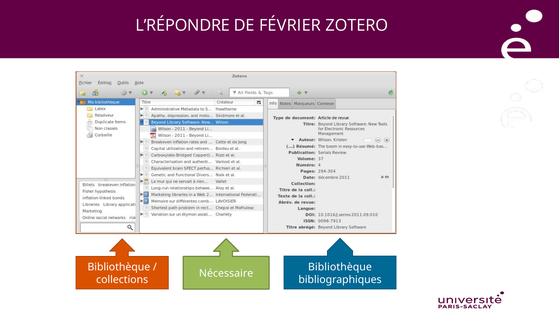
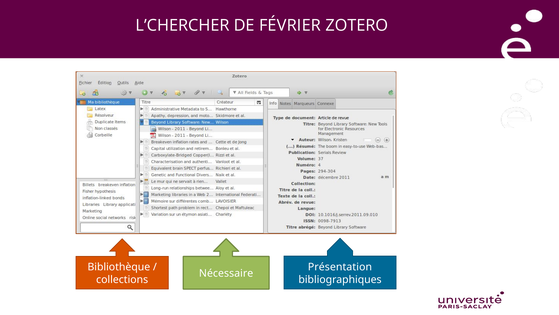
L’RÉPONDRE: L’RÉPONDRE -> L’CHERCHER
Bibliothèque at (340, 266): Bibliothèque -> Présentation
